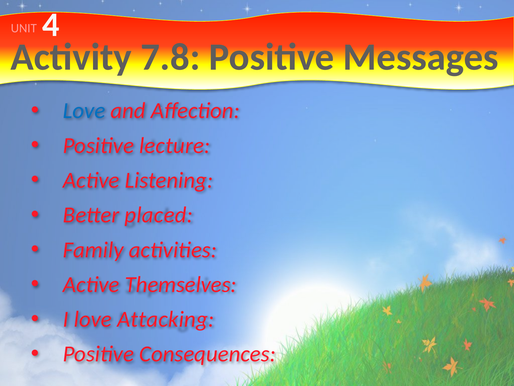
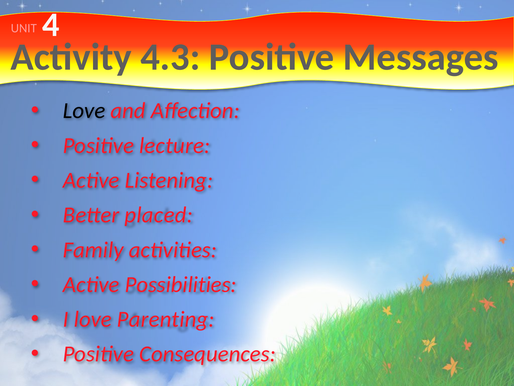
7.8: 7.8 -> 4.3
Love at (84, 111) colour: blue -> black
Themselves: Themselves -> Possibilities
Attacking: Attacking -> Parenting
